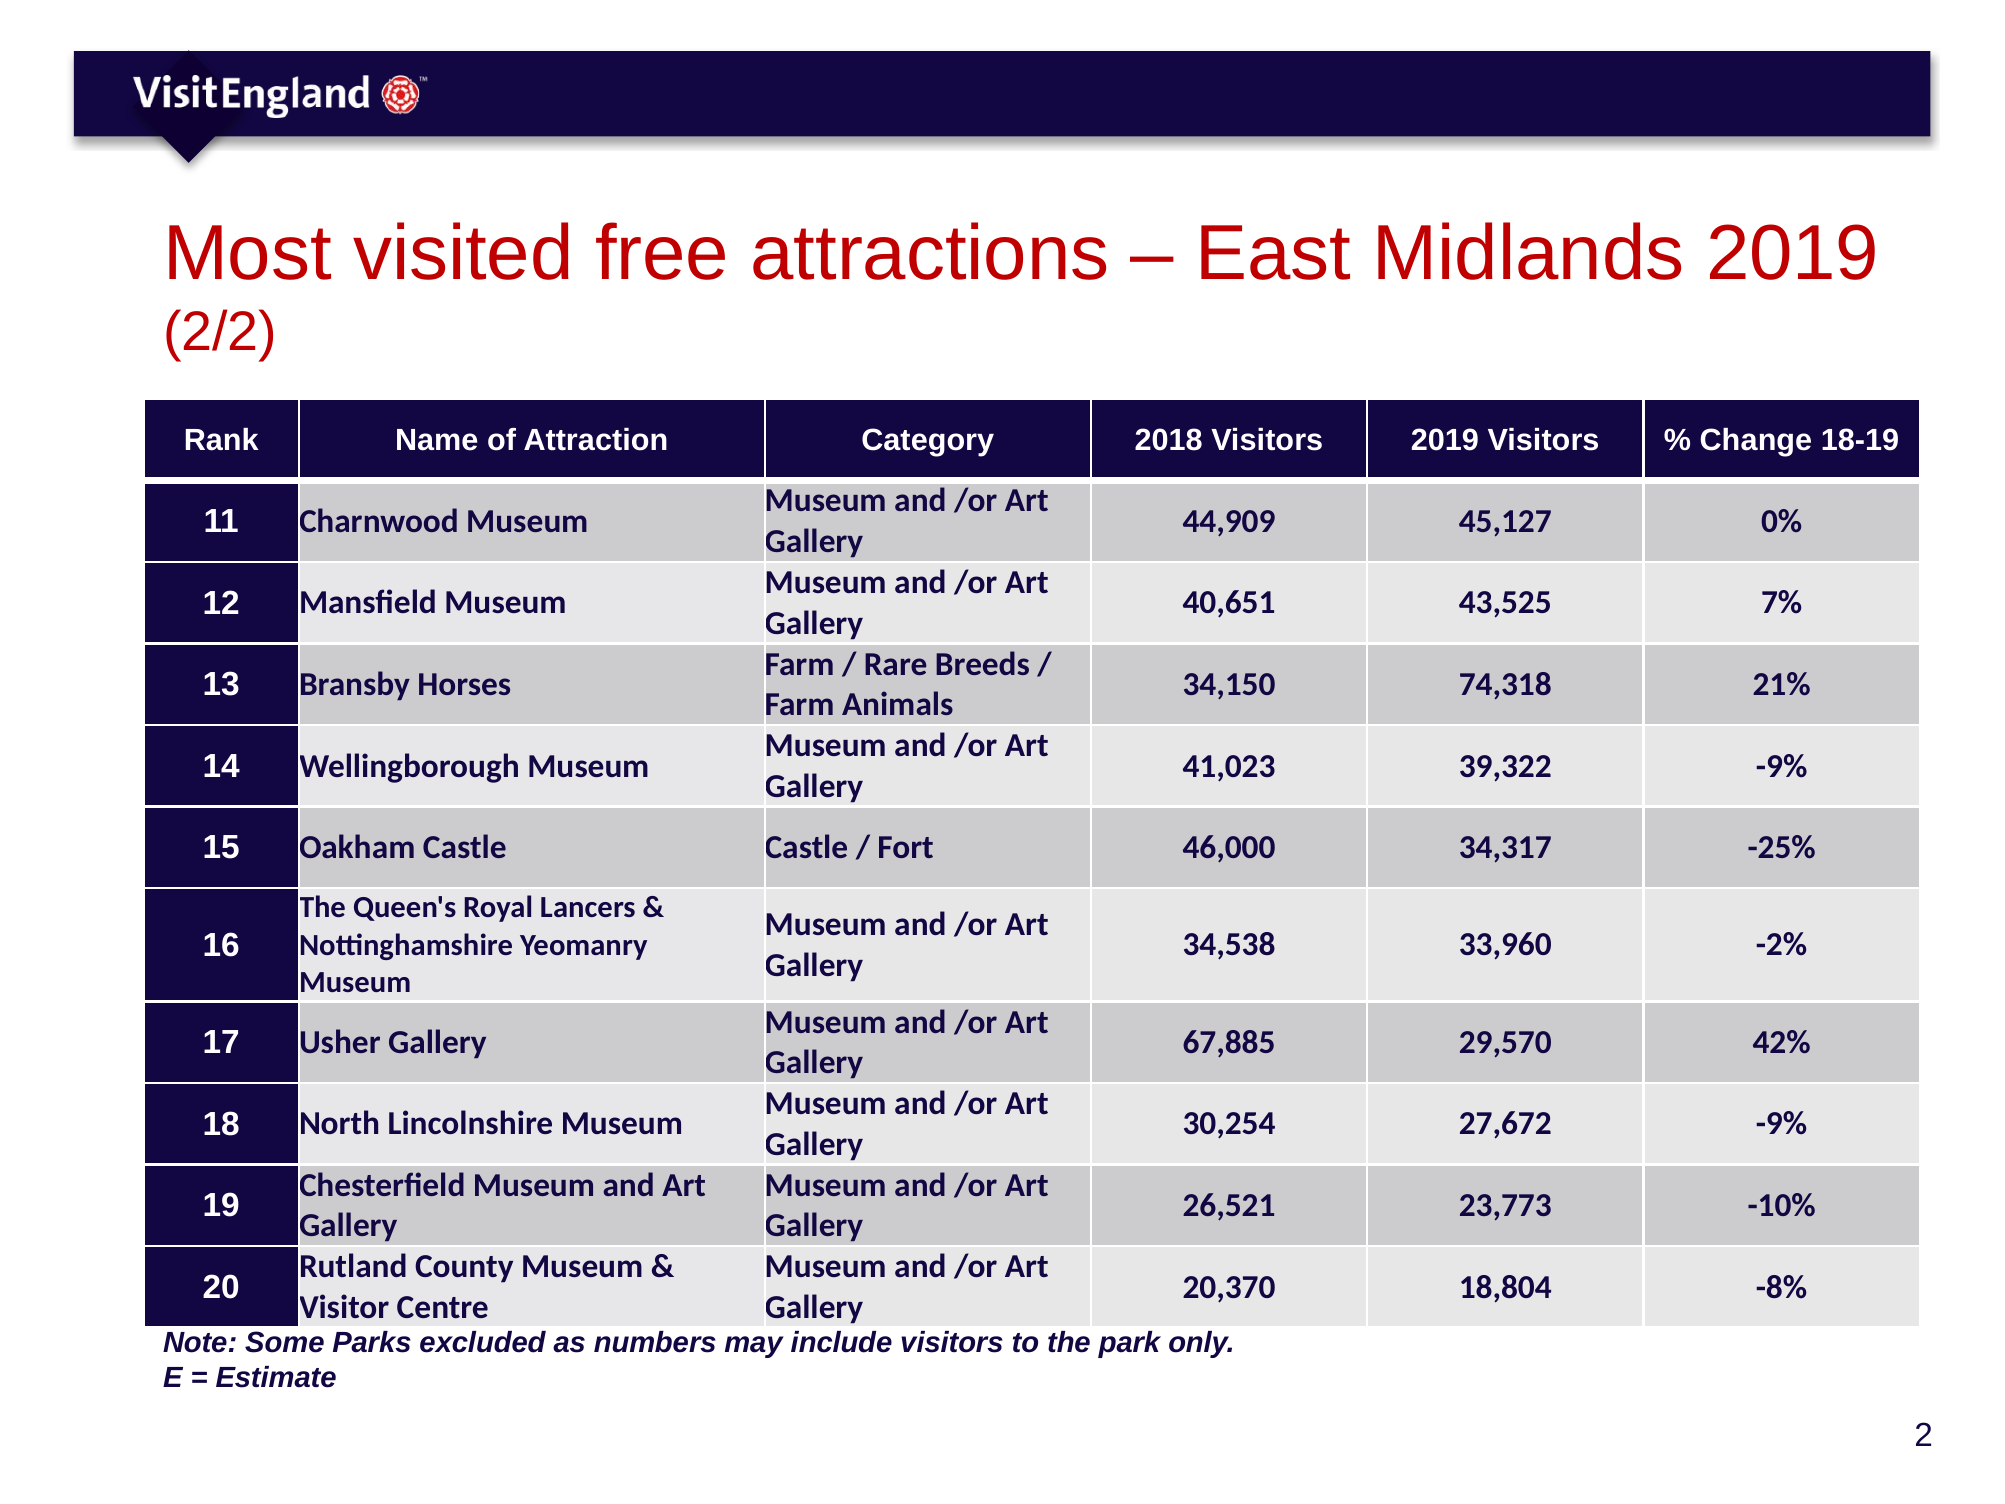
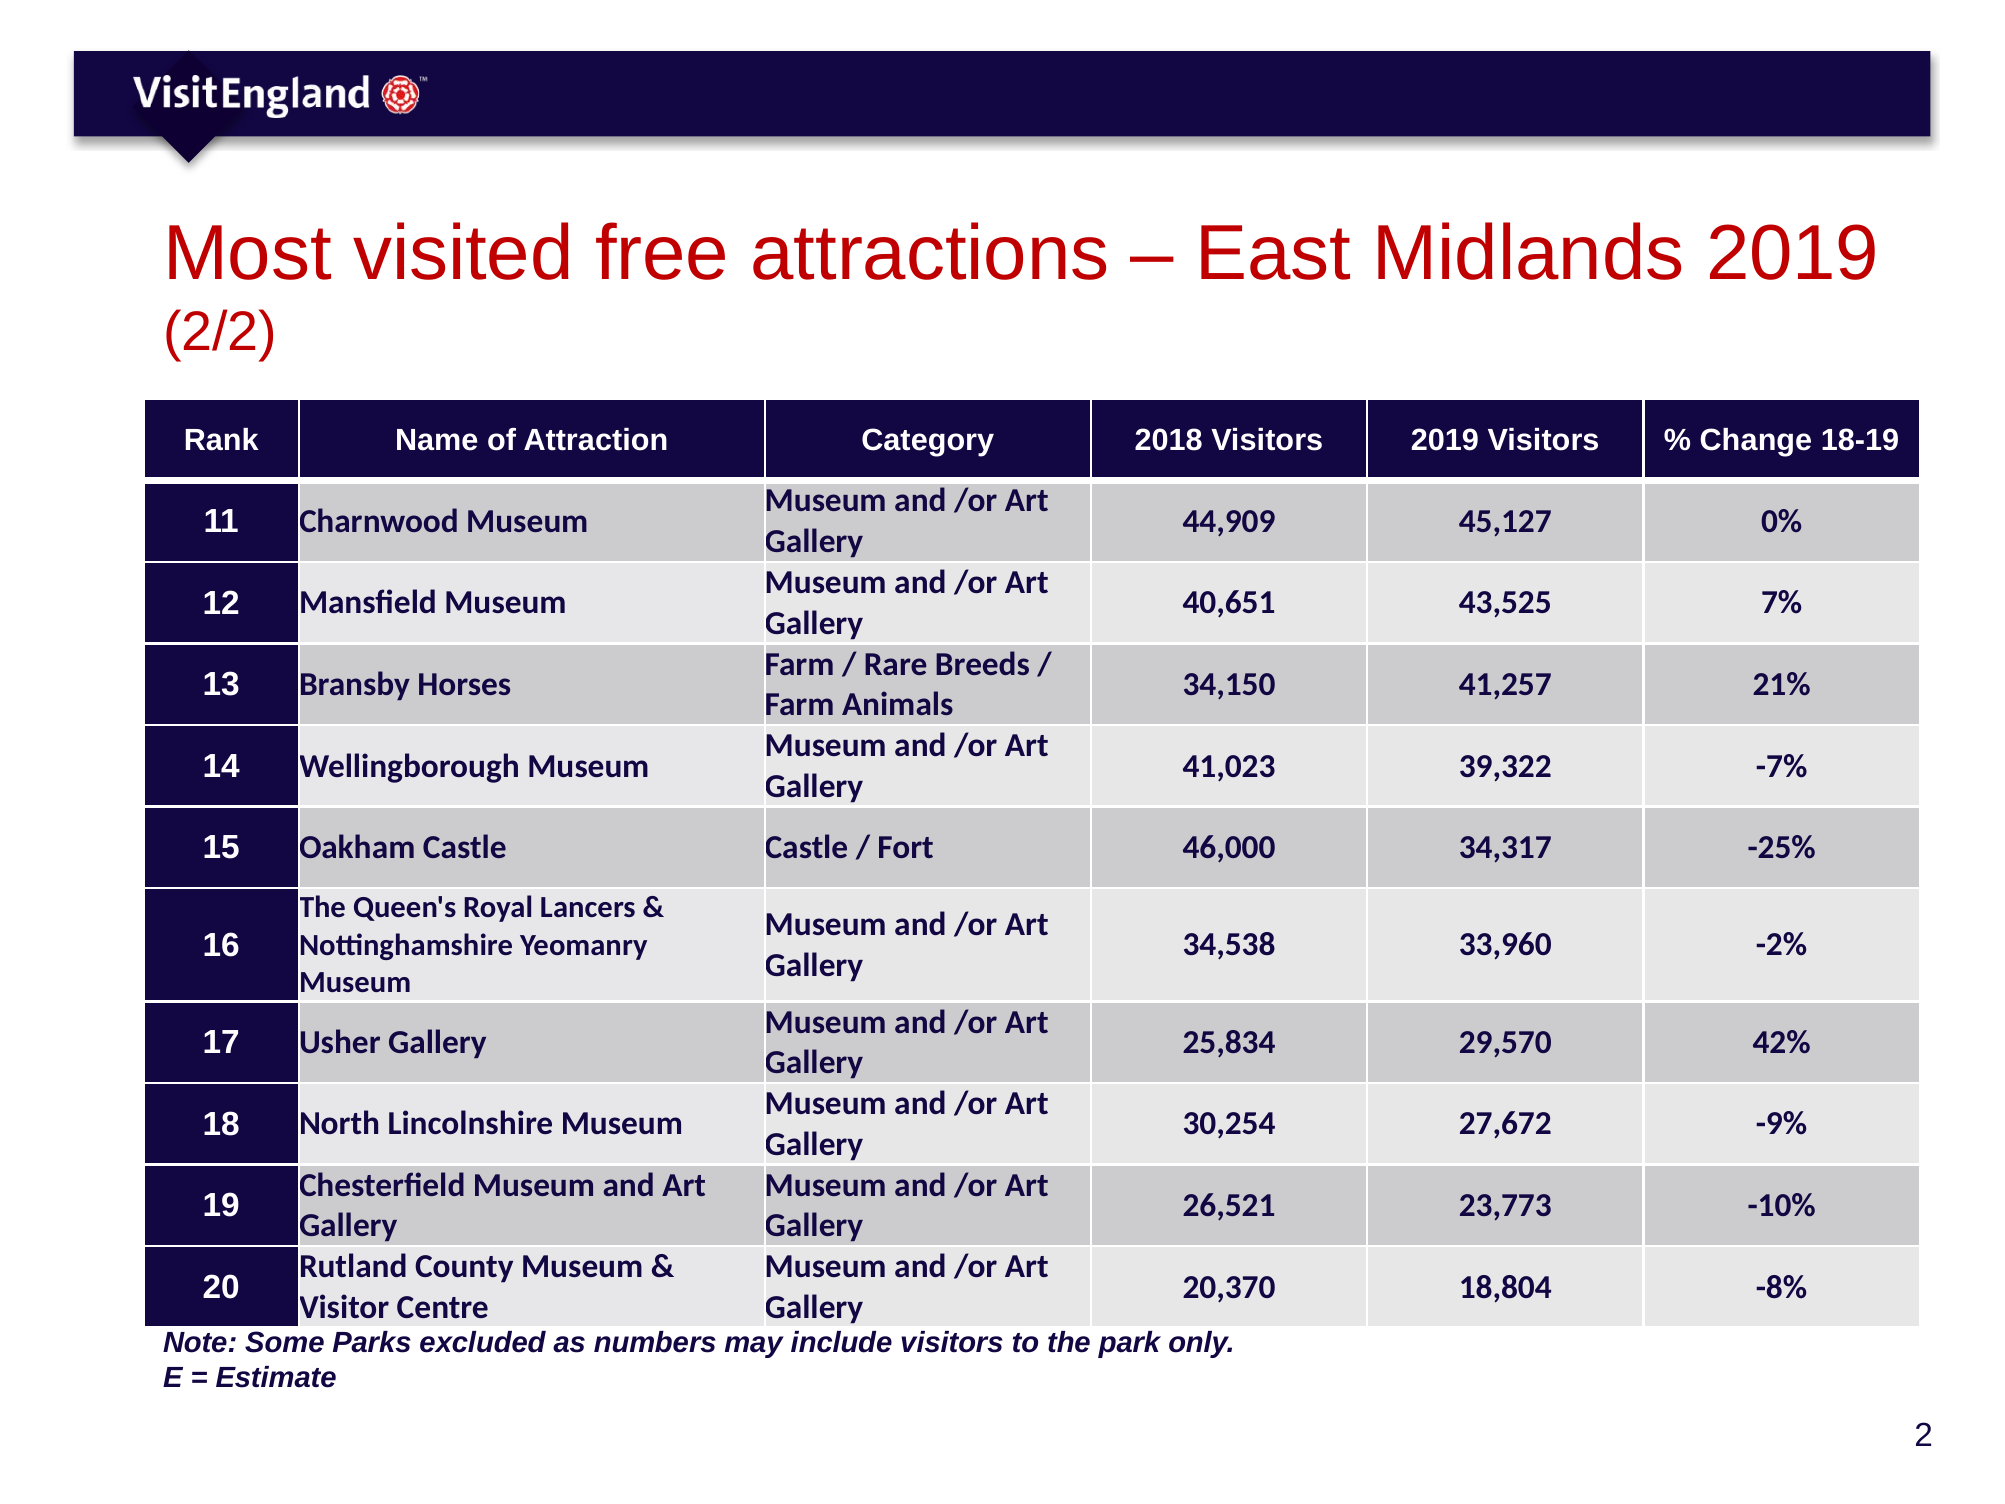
74,318: 74,318 -> 41,257
39,322 -9%: -9% -> -7%
67,885: 67,885 -> 25,834
